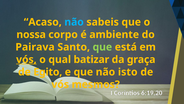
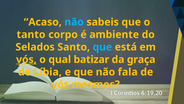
nossa: nossa -> tanto
Pairava: Pairava -> Selados
que at (102, 47) colour: light green -> light blue
Egito: Egito -> Líbia
isto: isto -> fala
vós at (60, 84) underline: none -> present
